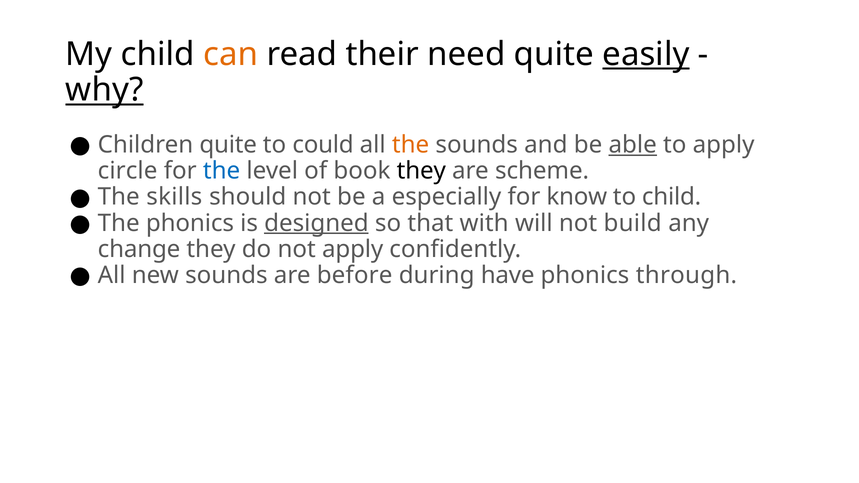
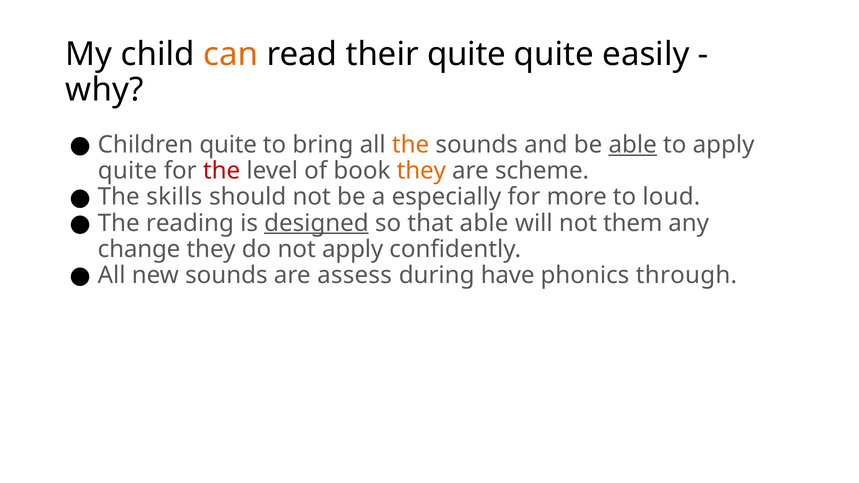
their need: need -> quite
easily underline: present -> none
why underline: present -> none
could: could -> bring
circle at (128, 171): circle -> quite
the at (222, 171) colour: blue -> red
they at (421, 171) colour: black -> orange
know: know -> more
to child: child -> loud
The phonics: phonics -> reading
that with: with -> able
build: build -> them
before: before -> assess
